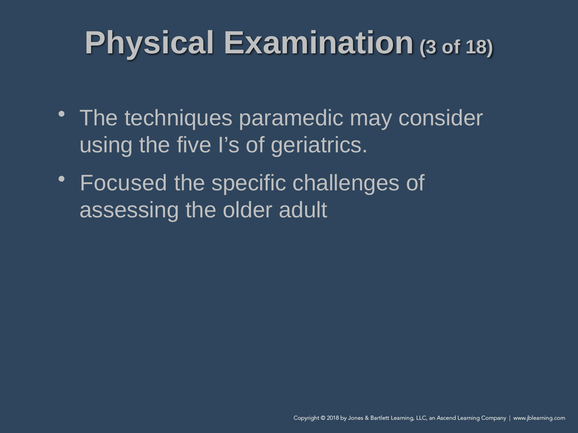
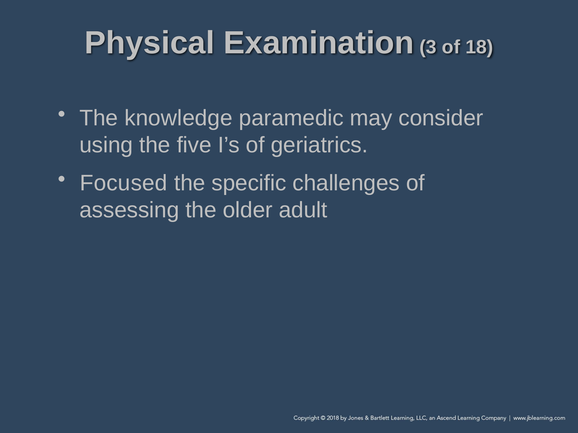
techniques: techniques -> knowledge
